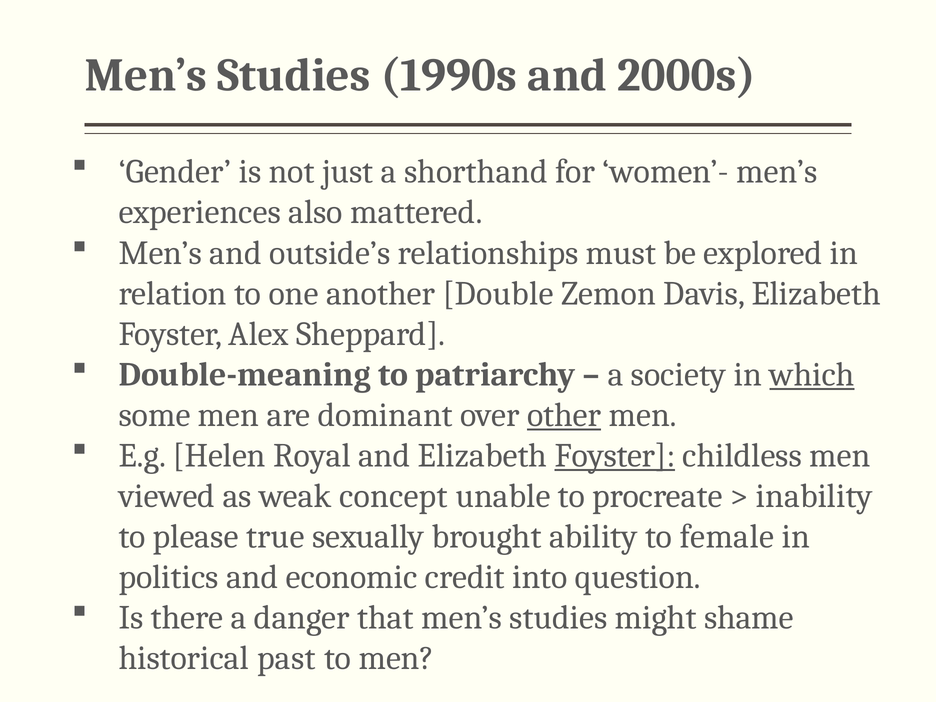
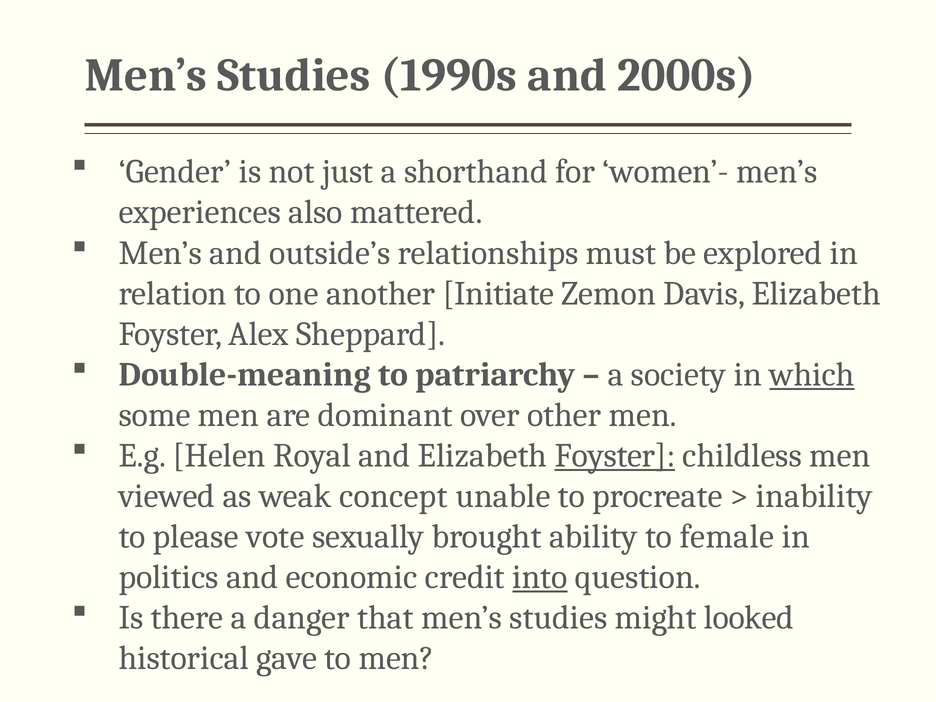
Double: Double -> Initiate
other underline: present -> none
true: true -> vote
into underline: none -> present
shame: shame -> looked
past: past -> gave
